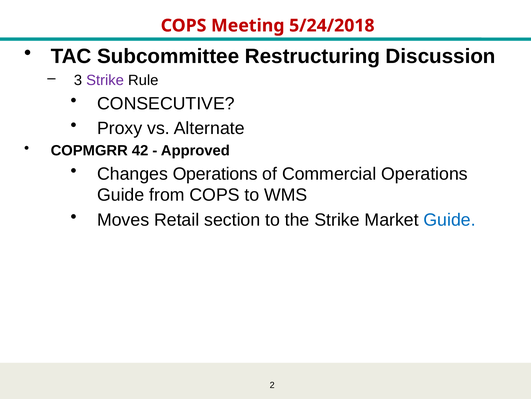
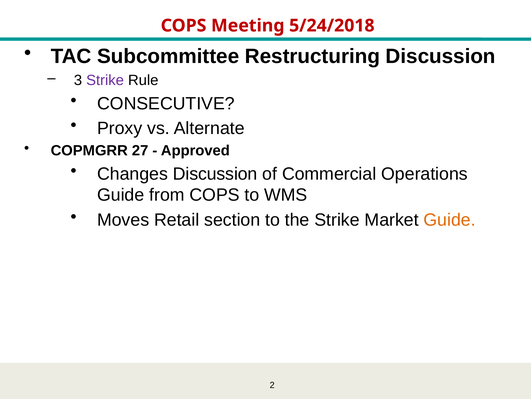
42: 42 -> 27
Changes Operations: Operations -> Discussion
Guide at (450, 220) colour: blue -> orange
